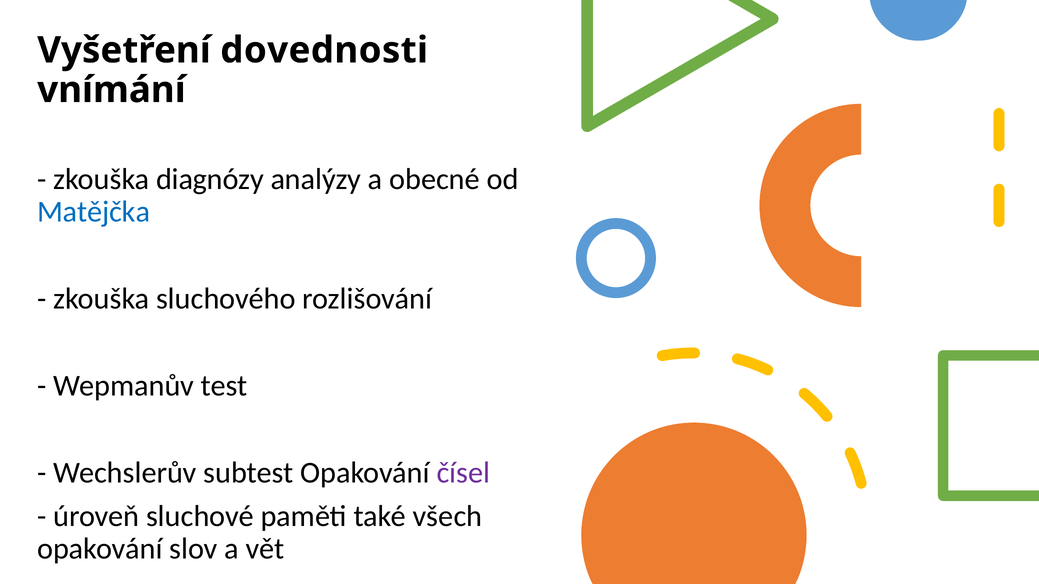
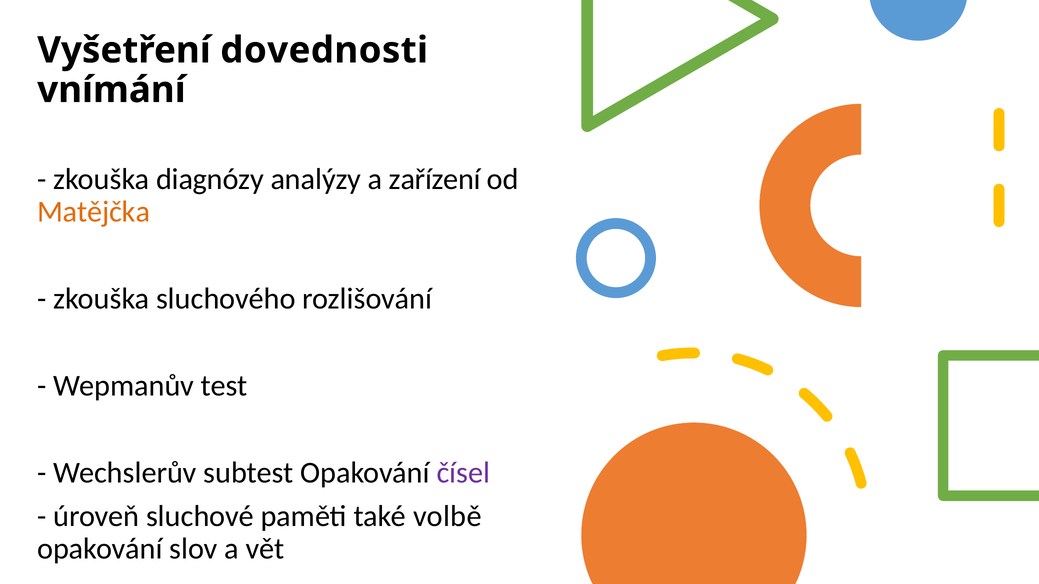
obecné: obecné -> zařízení
Matějčka colour: blue -> orange
všech: všech -> volbě
